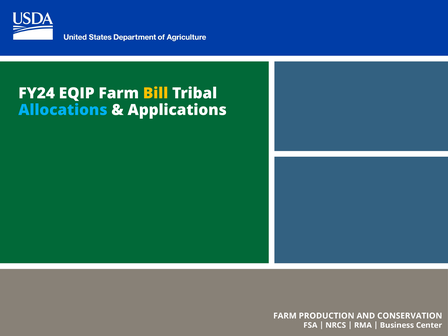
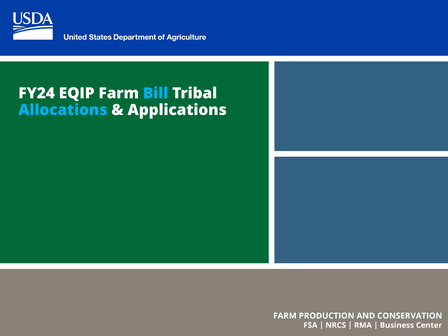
Bill colour: yellow -> light blue
